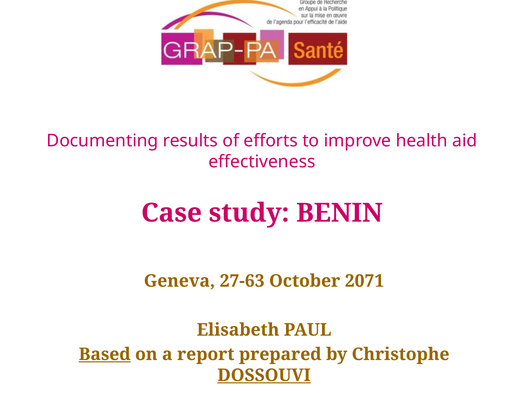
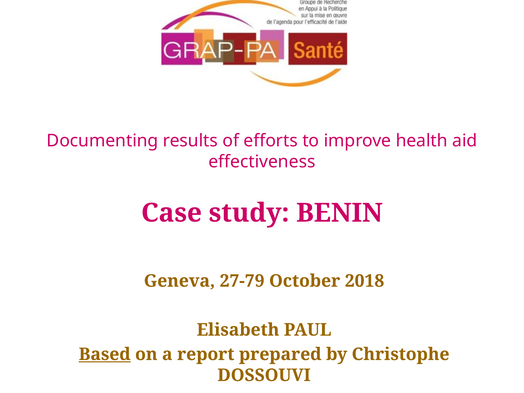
27-63: 27-63 -> 27-79
2071: 2071 -> 2018
DOSSOUVI underline: present -> none
